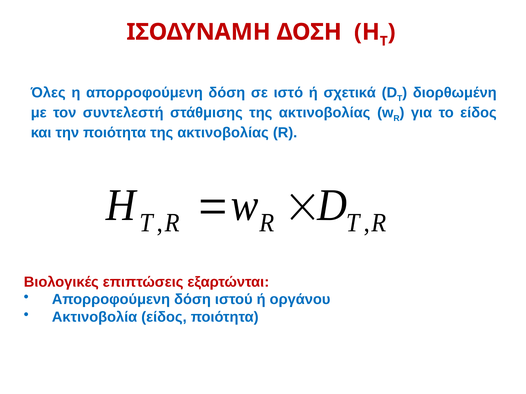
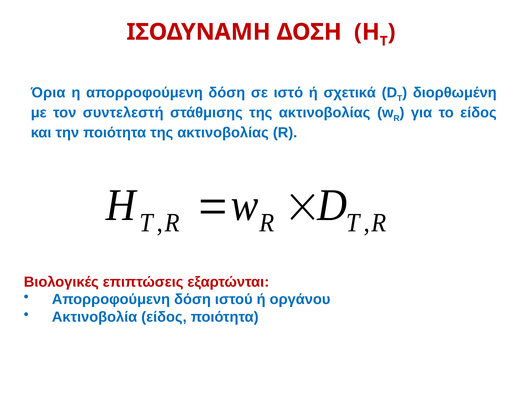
Όλες: Όλες -> Όρια
